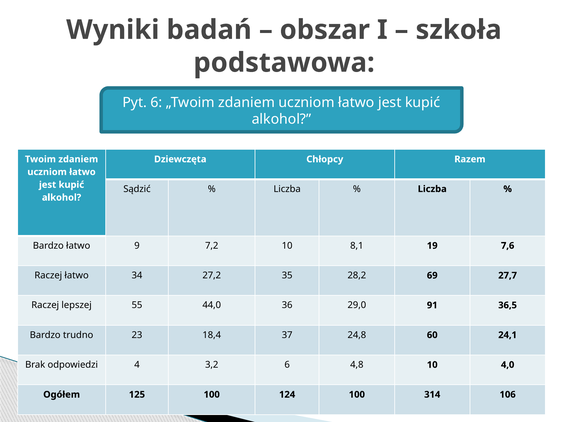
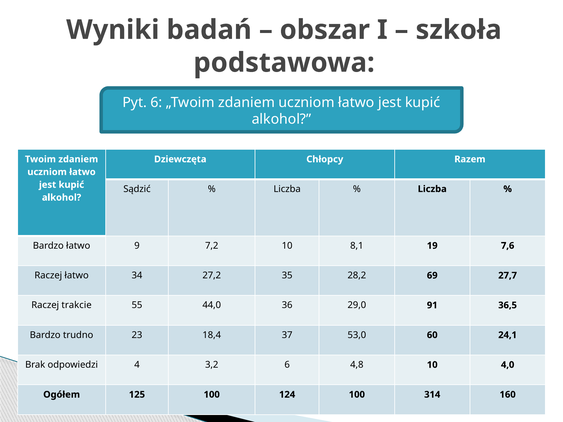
lepszej: lepszej -> trakcie
24,8: 24,8 -> 53,0
106: 106 -> 160
